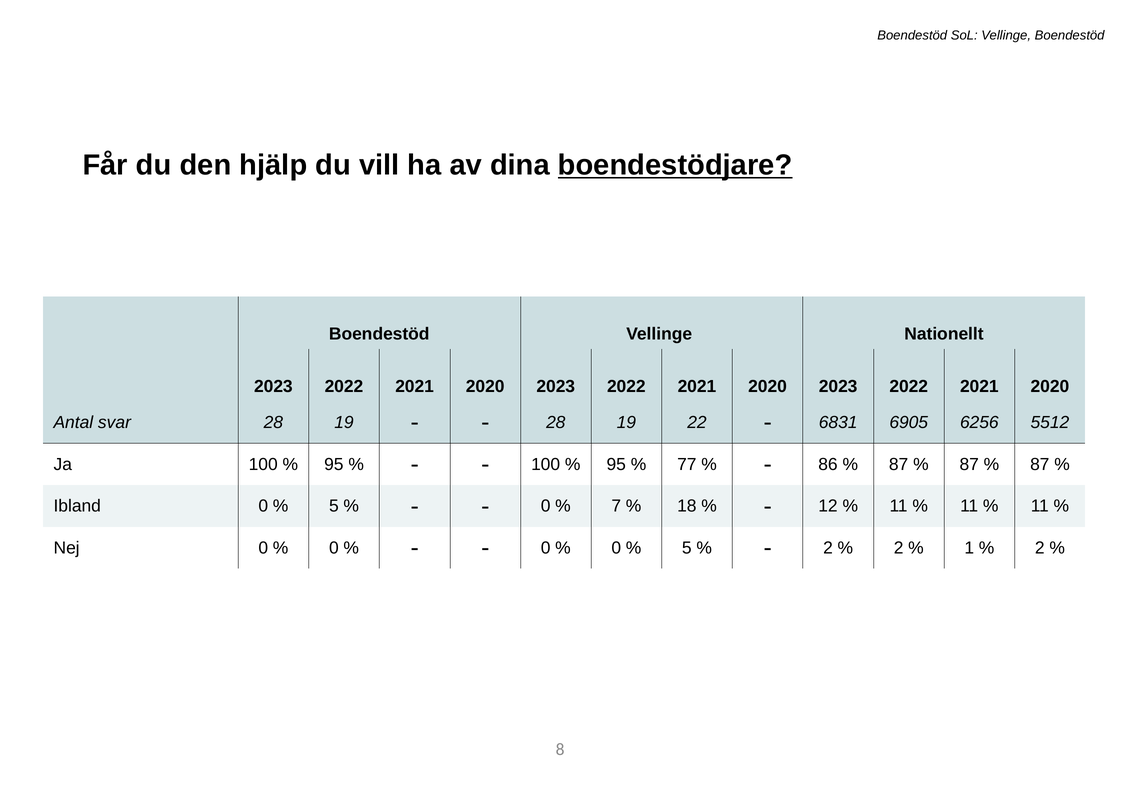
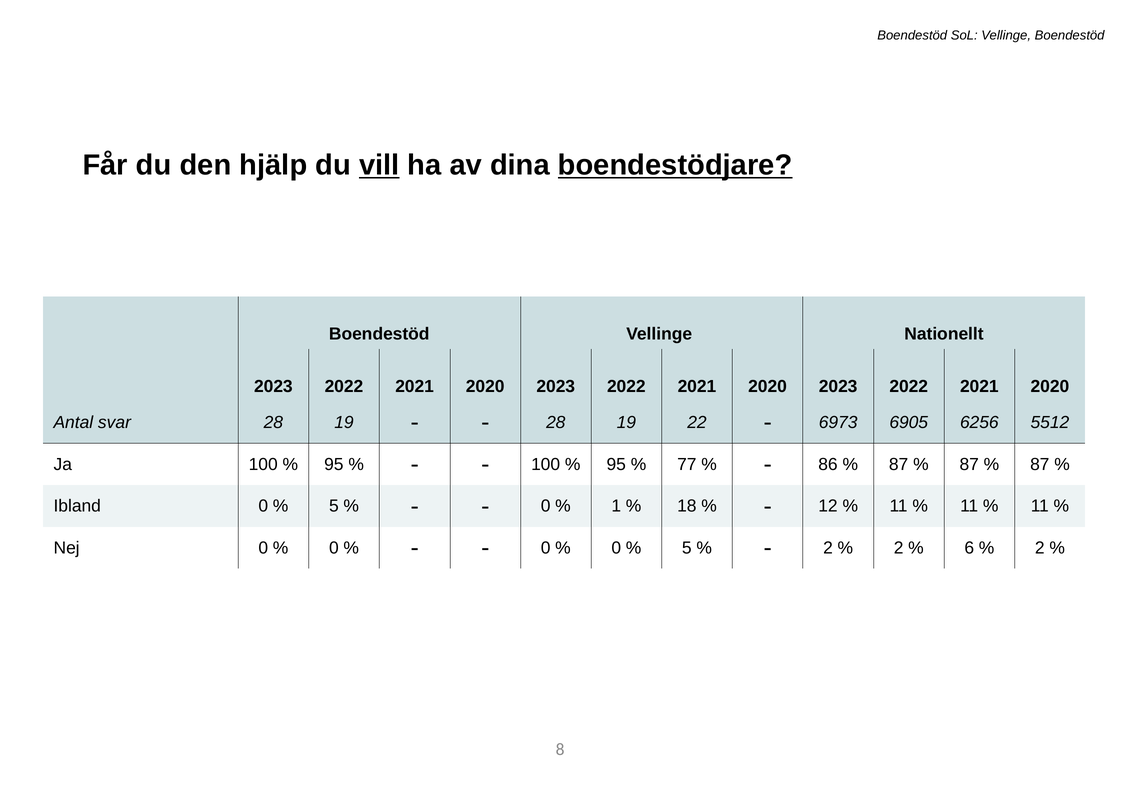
vill underline: none -> present
6831: 6831 -> 6973
7: 7 -> 1
1: 1 -> 6
